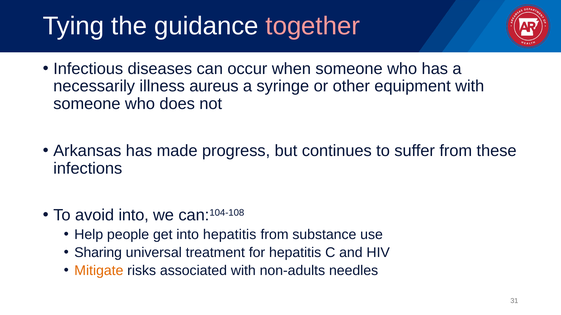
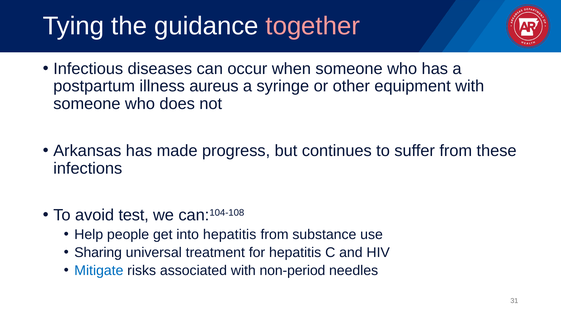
necessarily: necessarily -> postpartum
avoid into: into -> test
Mitigate colour: orange -> blue
non-adults: non-adults -> non-period
